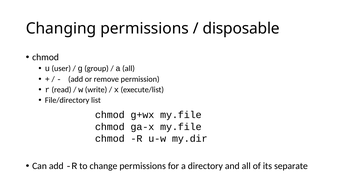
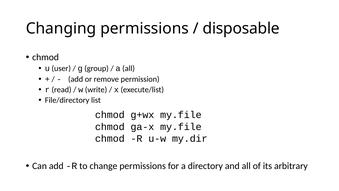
separate: separate -> arbitrary
